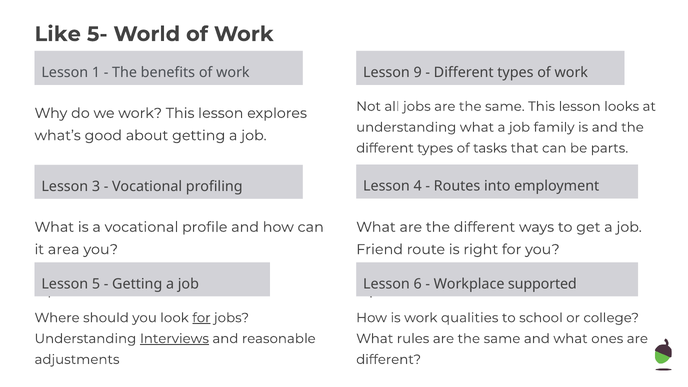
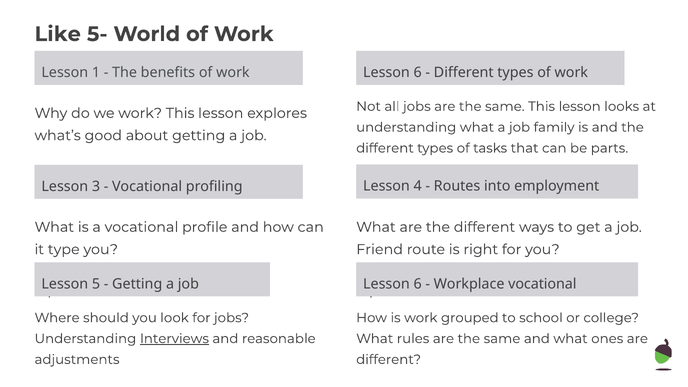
9 at (418, 72): 9 -> 6
area: area -> type
Workplace supported: supported -> vocational
for at (201, 318) underline: present -> none
qualities: qualities -> grouped
